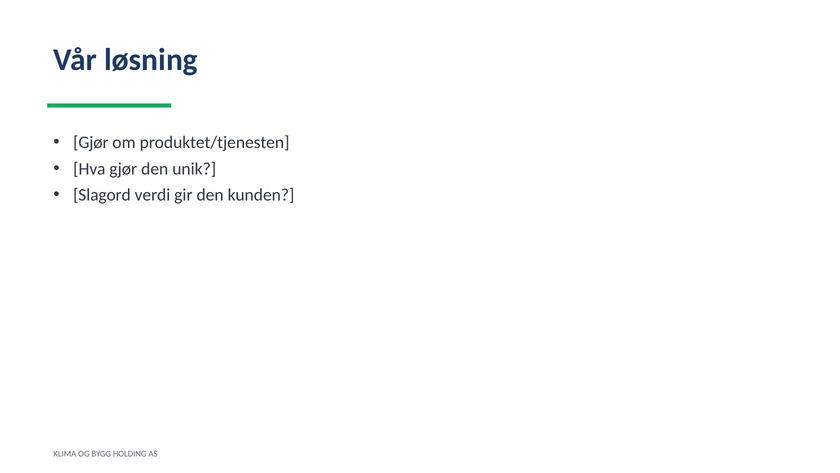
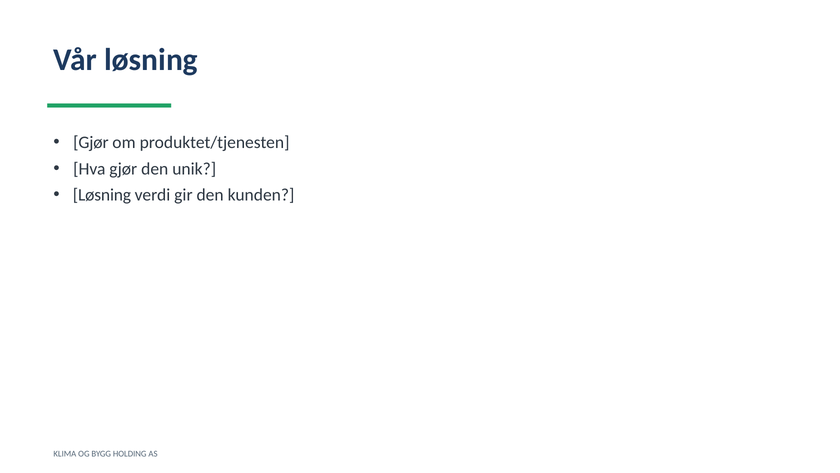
Slagord at (102, 195): Slagord -> Løsning
